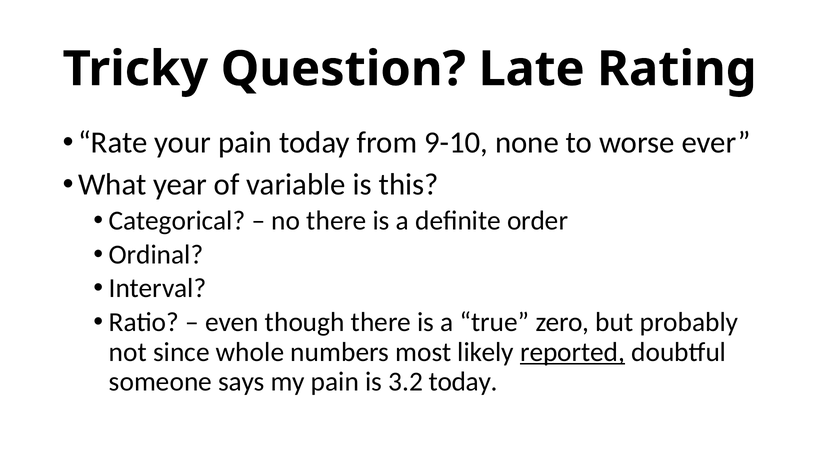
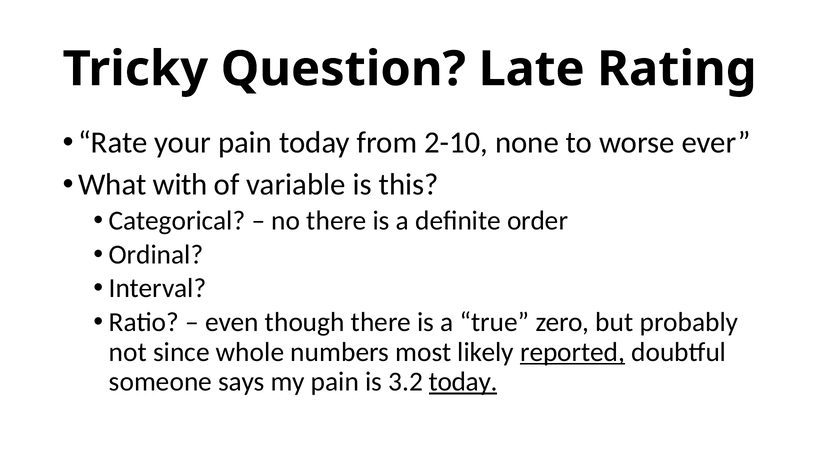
9-10: 9-10 -> 2-10
year: year -> with
today at (463, 381) underline: none -> present
